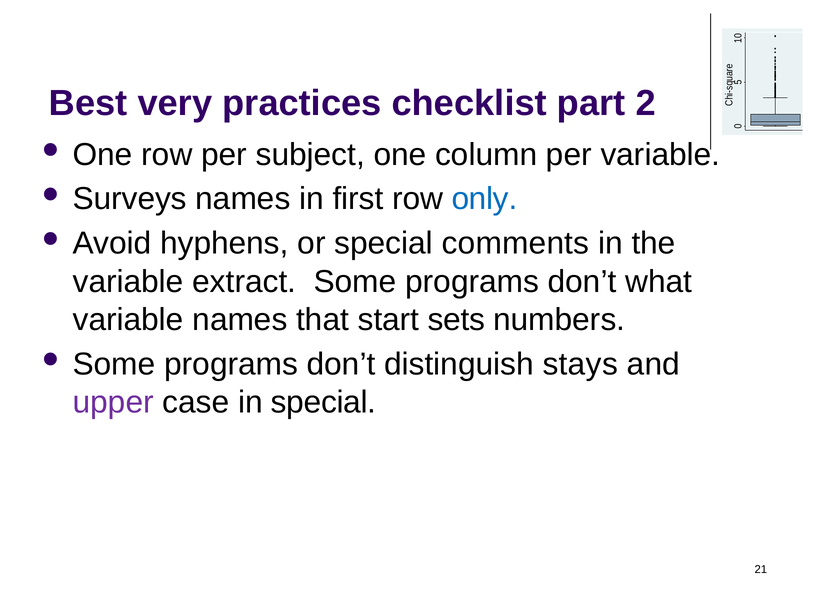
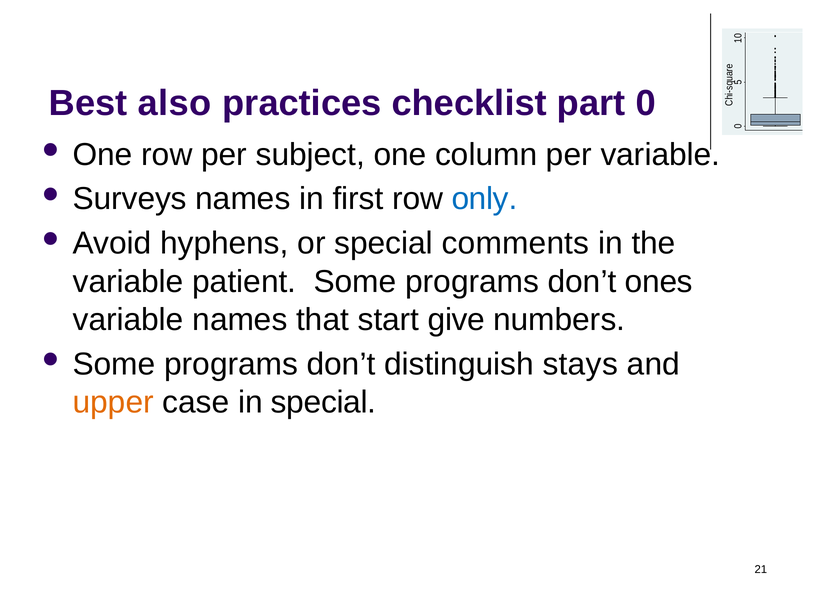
very: very -> also
part 2: 2 -> 0
extract: extract -> patient
what: what -> ones
sets: sets -> give
upper colour: purple -> orange
